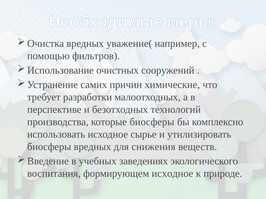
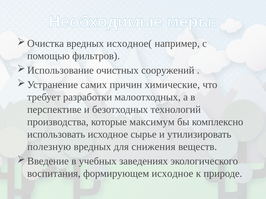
уважение(: уважение( -> исходное(
которые биосферы: биосферы -> максимум
биосферы at (49, 147): биосферы -> полезную
